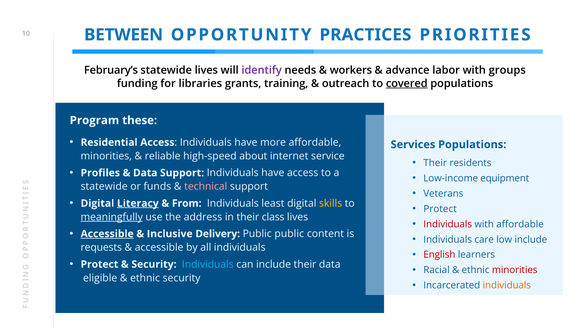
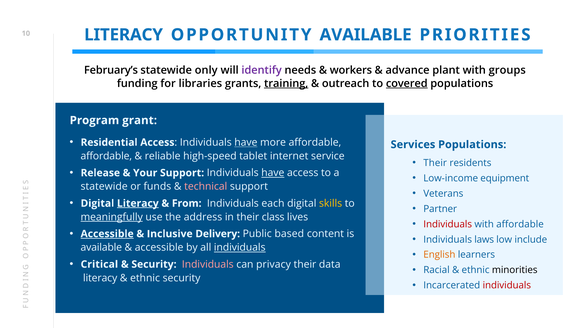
10 BETWEEN: BETWEEN -> LITERACY
OPPORTUNITY PRACTICES: PRACTICES -> AVAILABLE
statewide lives: lives -> only
labor: labor -> plant
training underline: none -> present
these: these -> grant
have at (246, 142) underline: none -> present
minorities at (106, 156): minorities -> affordable
about: about -> tablet
Profiles: Profiles -> Release
Data at (145, 173): Data -> Your
have at (273, 173) underline: none -> present
least: least -> each
Protect at (440, 209): Protect -> Partner
Public public: public -> based
care: care -> laws
requests at (101, 247): requests -> available
individuals at (240, 247) underline: none -> present
English colour: red -> orange
Protect at (99, 264): Protect -> Critical
Individuals at (208, 264) colour: light blue -> pink
can include: include -> privacy
minorities at (515, 270) colour: red -> black
eligible at (100, 278): eligible -> literacy
individuals at (507, 285) colour: orange -> red
